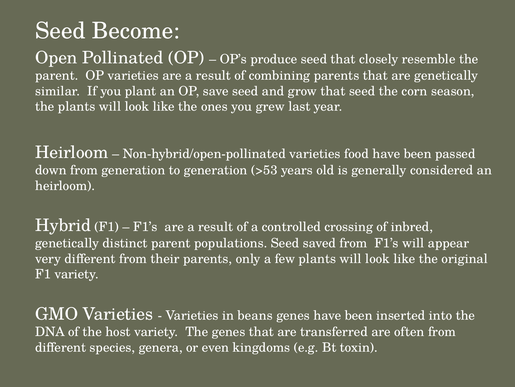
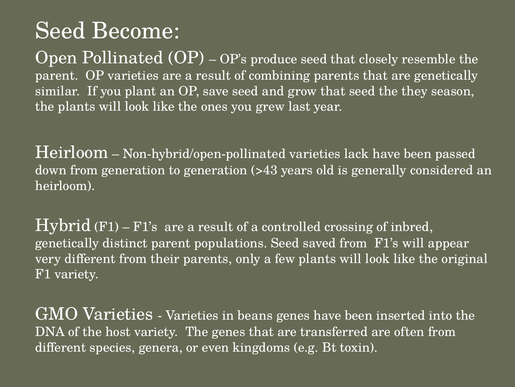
corn: corn -> they
food: food -> lack
>53: >53 -> >43
